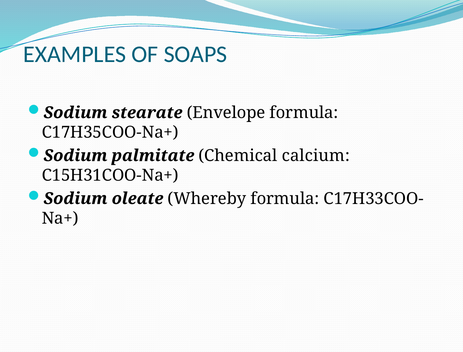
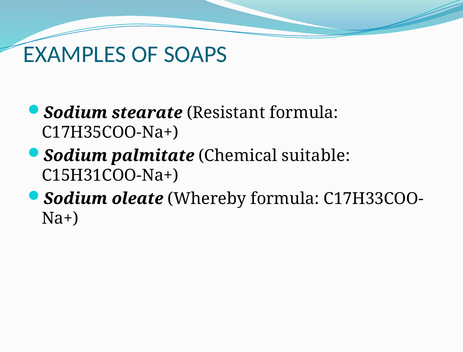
Envelope: Envelope -> Resistant
calcium: calcium -> suitable
